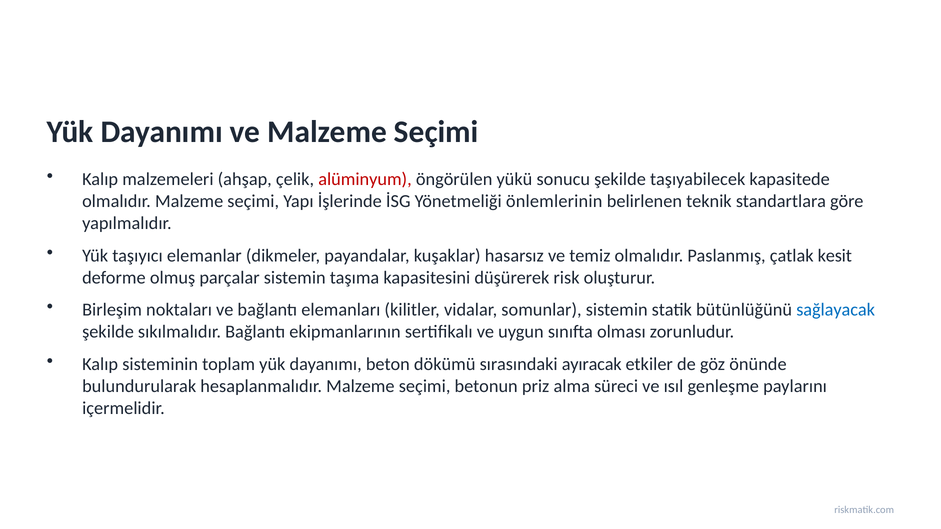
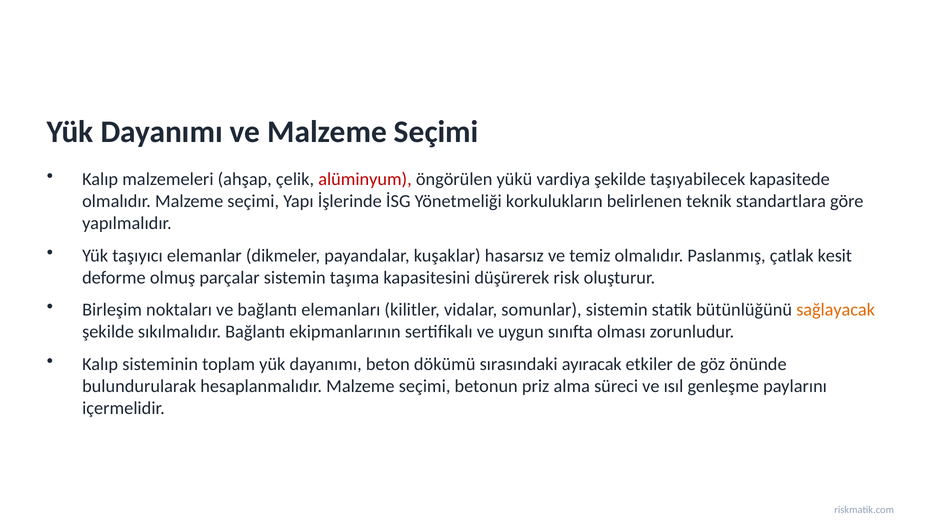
sonucu: sonucu -> vardiya
önlemlerinin: önlemlerinin -> korkulukların
sağlayacak colour: blue -> orange
